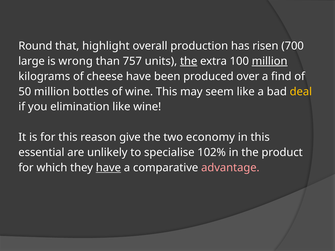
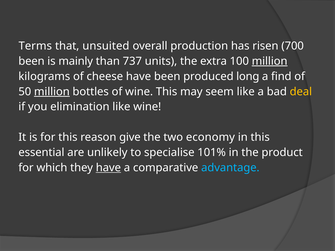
Round: Round -> Terms
highlight: highlight -> unsuited
large at (32, 61): large -> been
wrong: wrong -> mainly
757: 757 -> 737
the at (189, 61) underline: present -> none
over: over -> long
million at (52, 92) underline: none -> present
102%: 102% -> 101%
advantage colour: pink -> light blue
